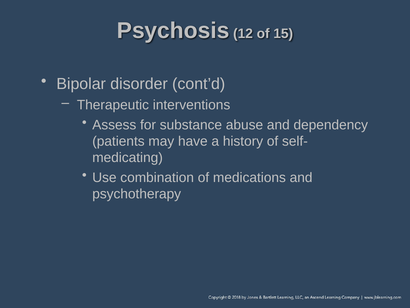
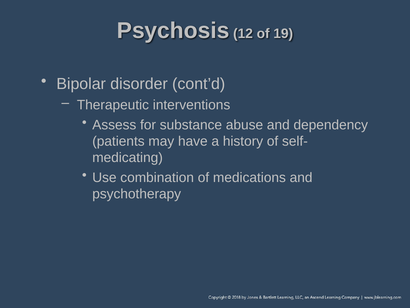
15: 15 -> 19
